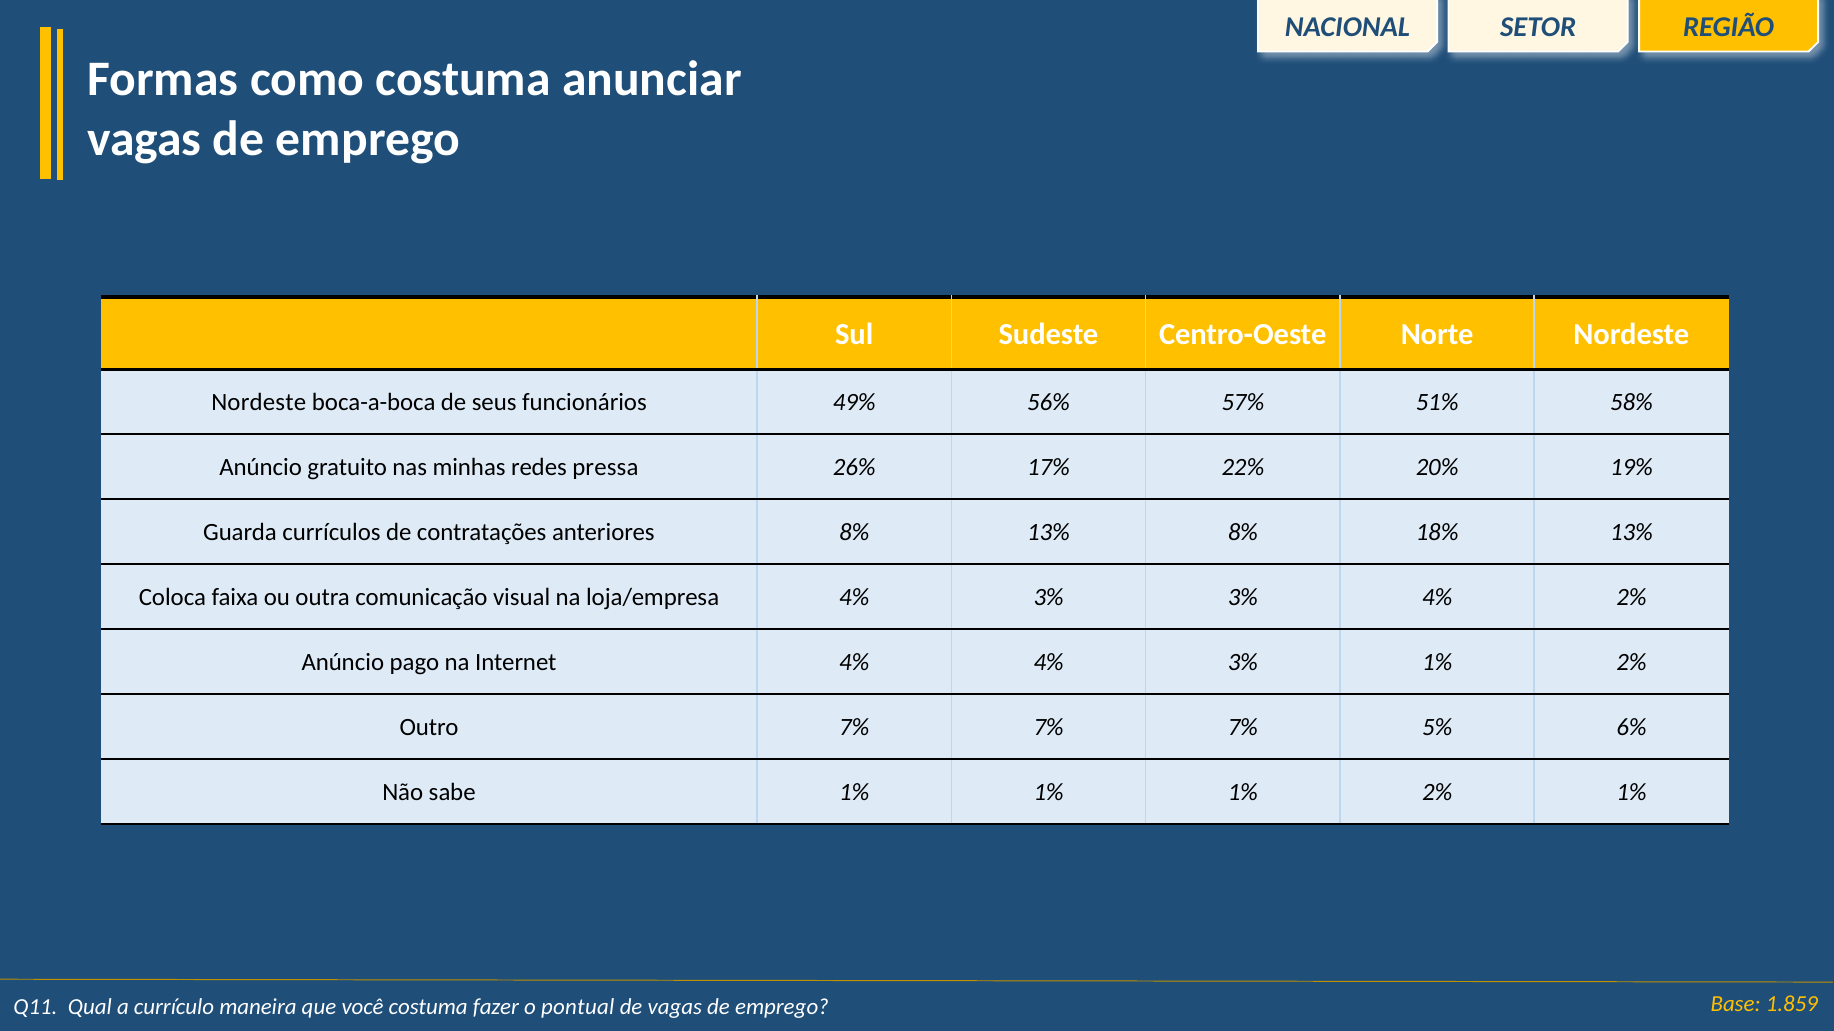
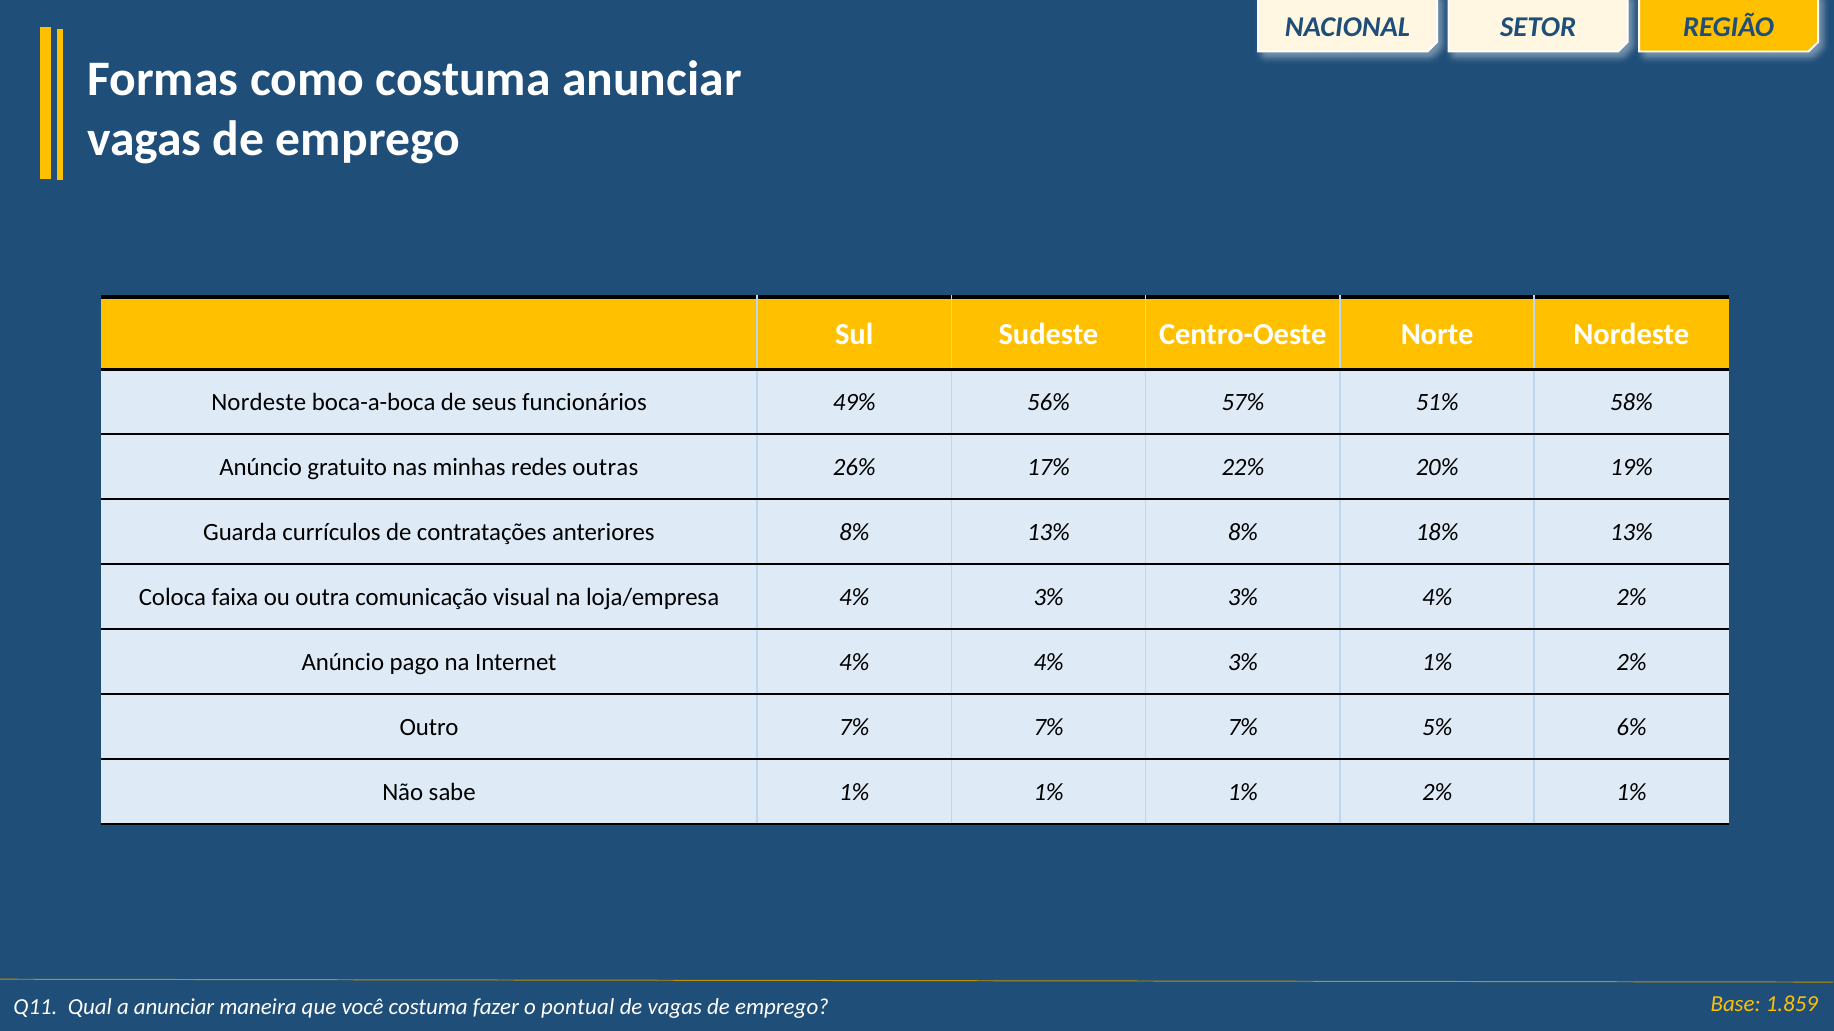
pressa: pressa -> outras
a currículo: currículo -> anunciar
